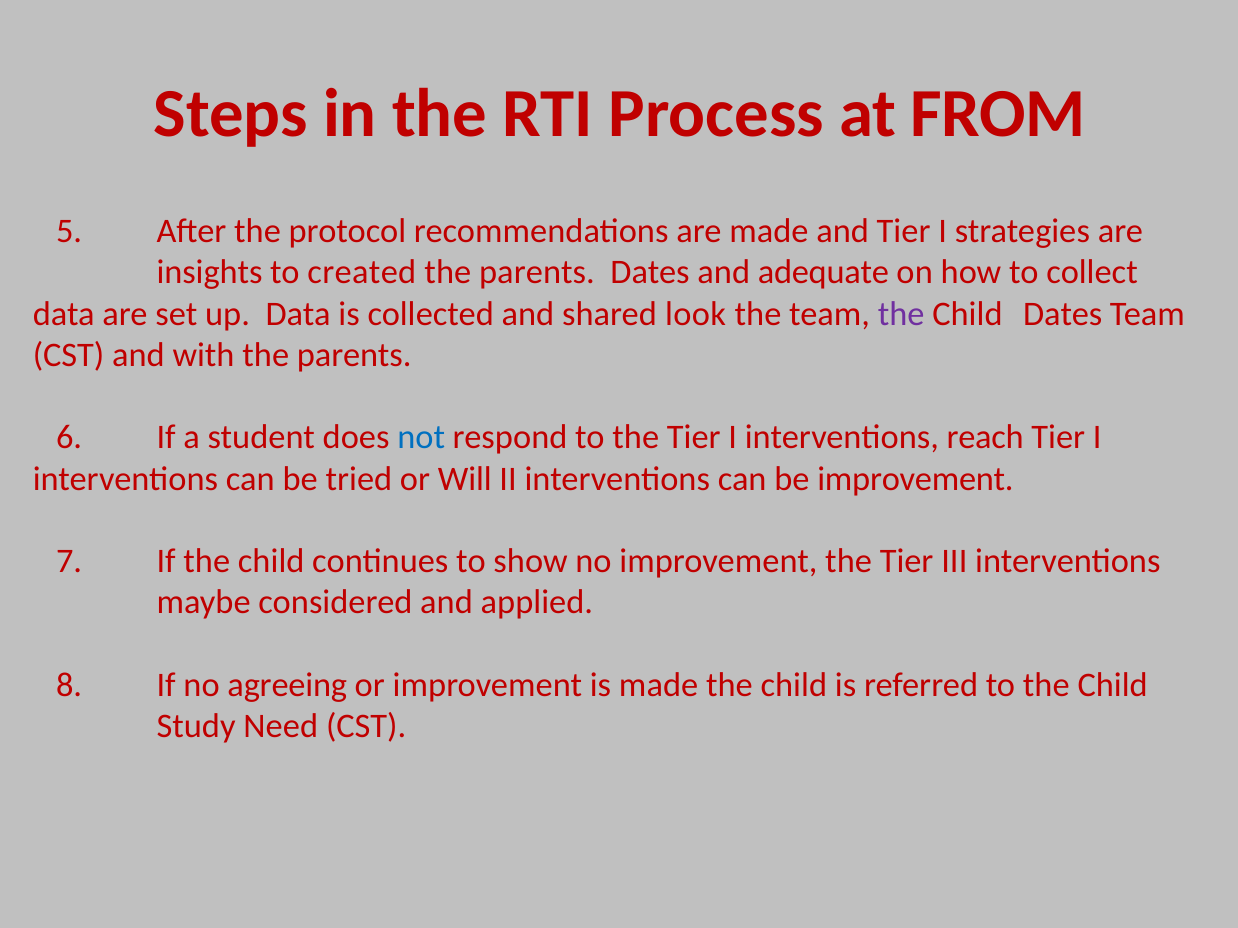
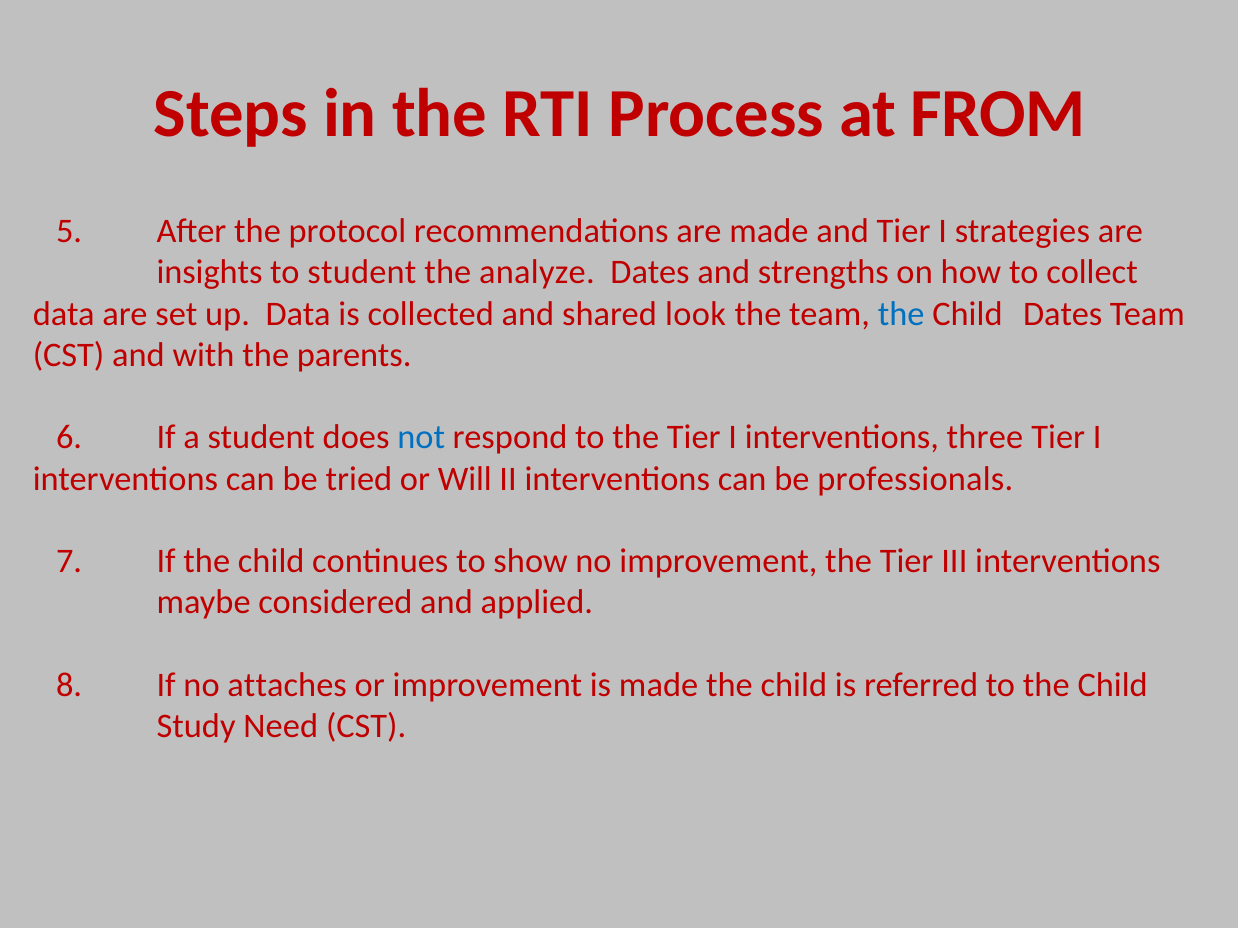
to created: created -> student
parents at (537, 273): parents -> analyze
adequate: adequate -> strengths
the at (901, 314) colour: purple -> blue
reach: reach -> three
be improvement: improvement -> professionals
agreeing: agreeing -> attaches
